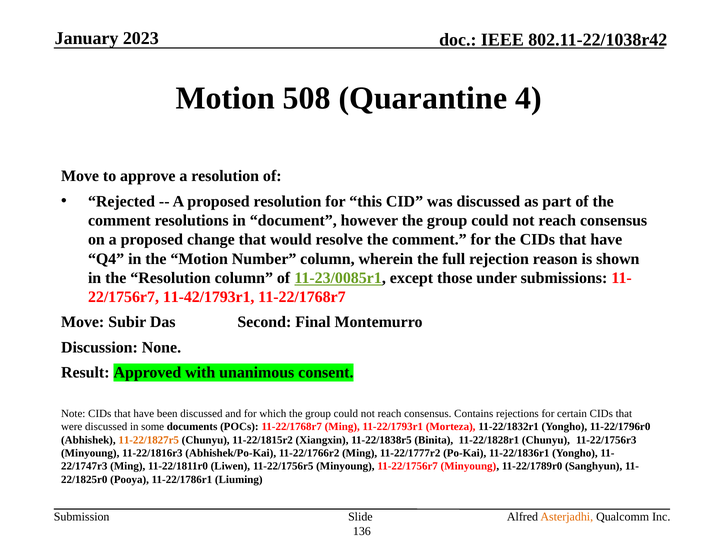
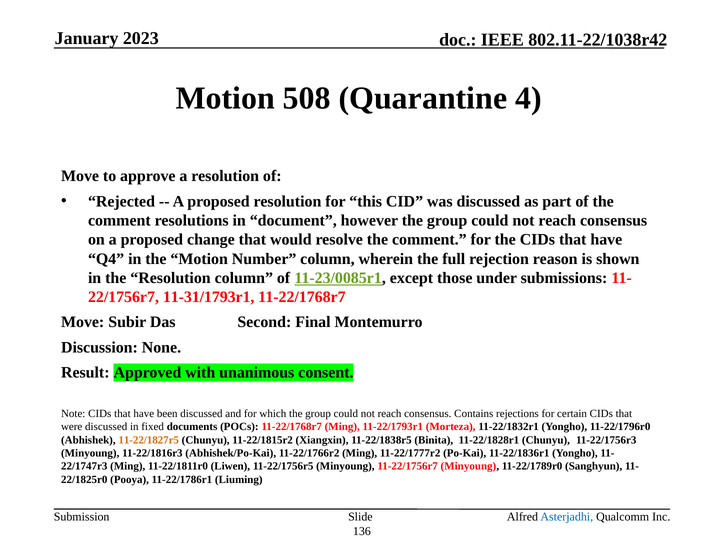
11-42/1793r1: 11-42/1793r1 -> 11-31/1793r1
some: some -> fixed
Asterjadhi colour: orange -> blue
